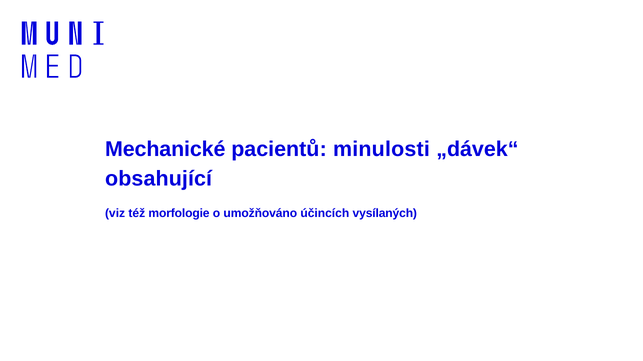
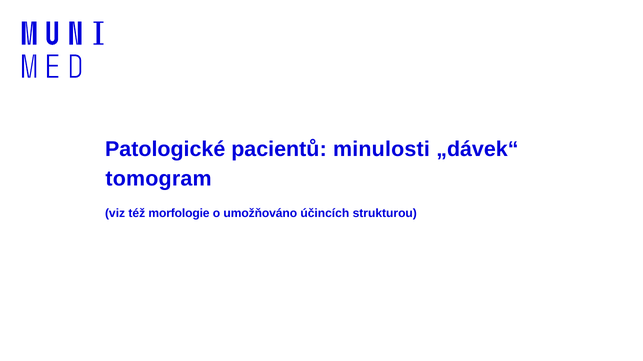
Mechanické: Mechanické -> Patologické
obsahující: obsahující -> tomogram
vysílaných: vysílaných -> strukturou
